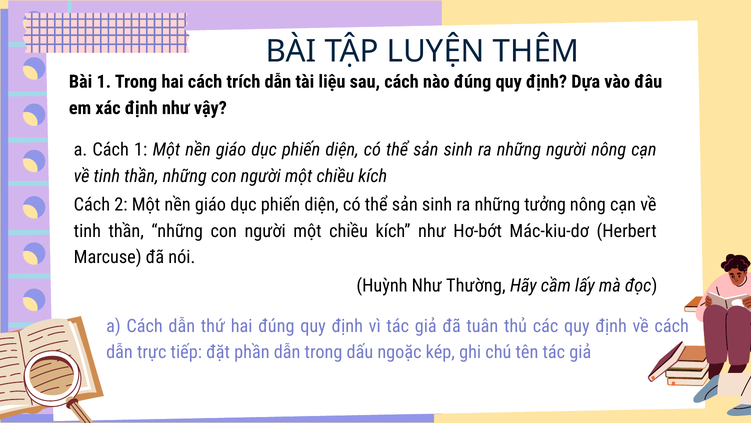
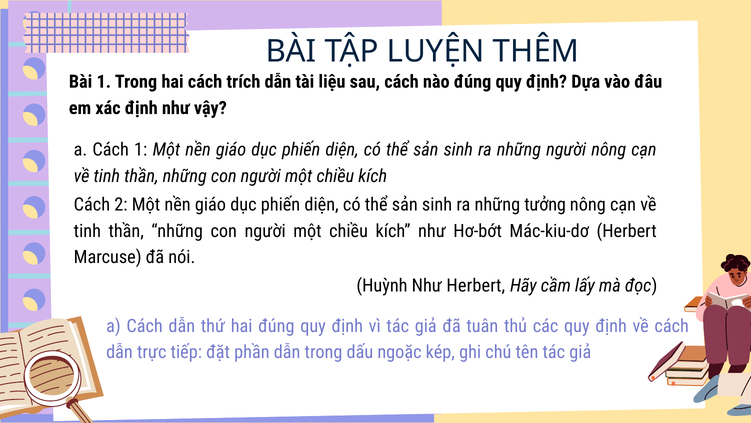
Như Thường: Thường -> Herbert
